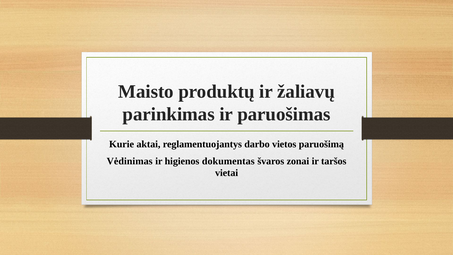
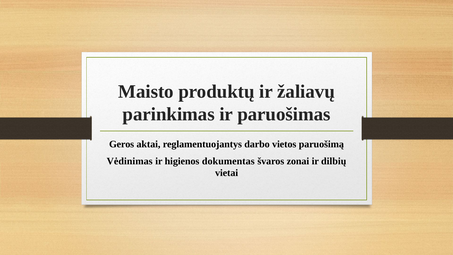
Kurie: Kurie -> Geros
taršos: taršos -> dilbių
